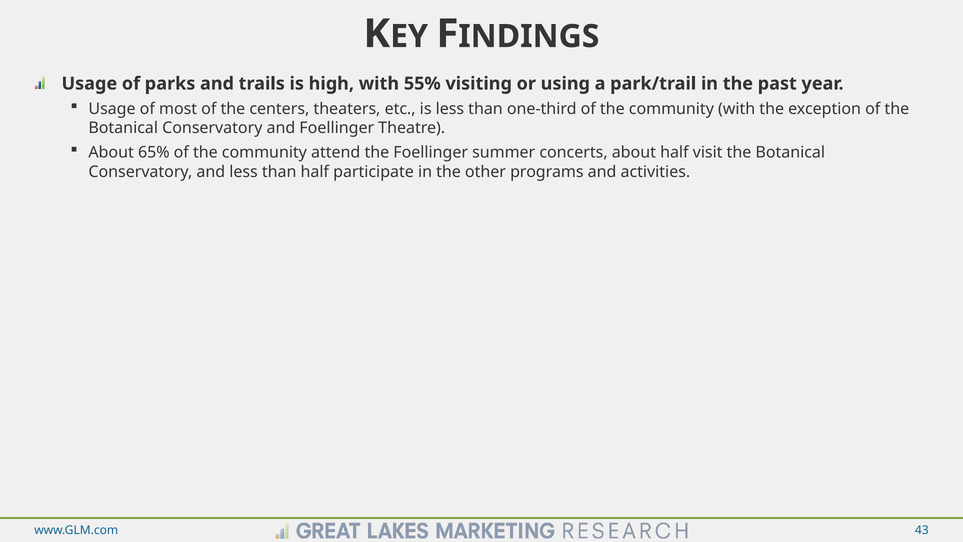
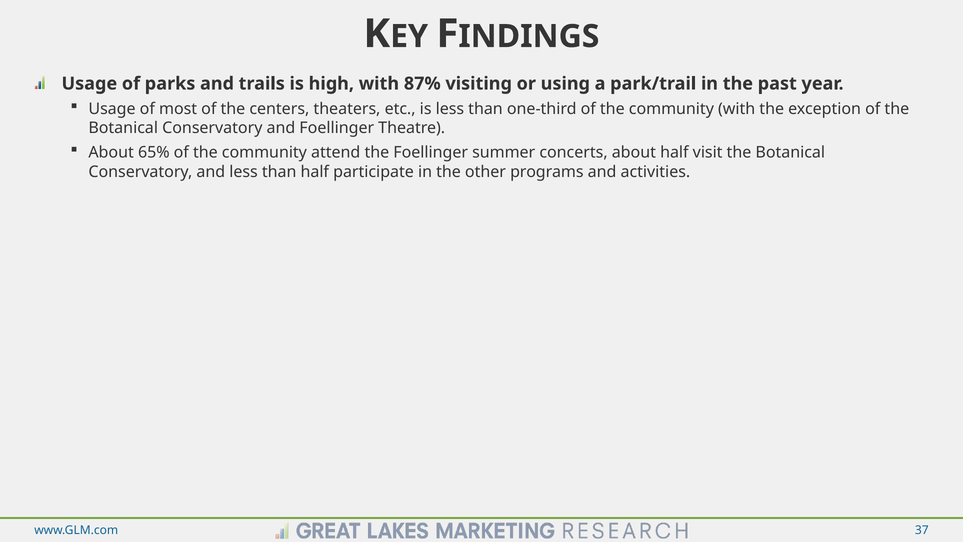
55%: 55% -> 87%
43: 43 -> 37
